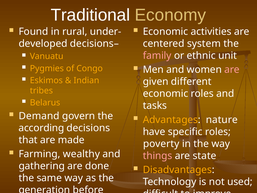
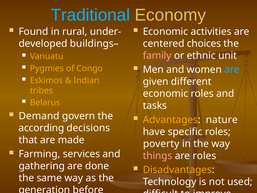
Traditional colour: white -> light blue
decisions–: decisions– -> buildings–
system: system -> choices
are at (232, 70) colour: pink -> light blue
wealthy: wealthy -> services
are state: state -> roles
